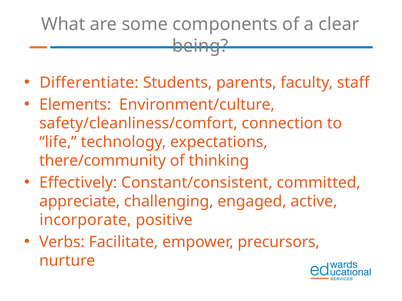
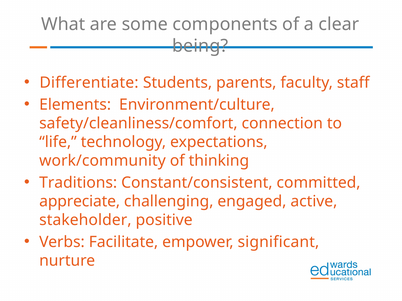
there/community: there/community -> work/community
Effectively: Effectively -> Traditions
incorporate: incorporate -> stakeholder
precursors: precursors -> significant
